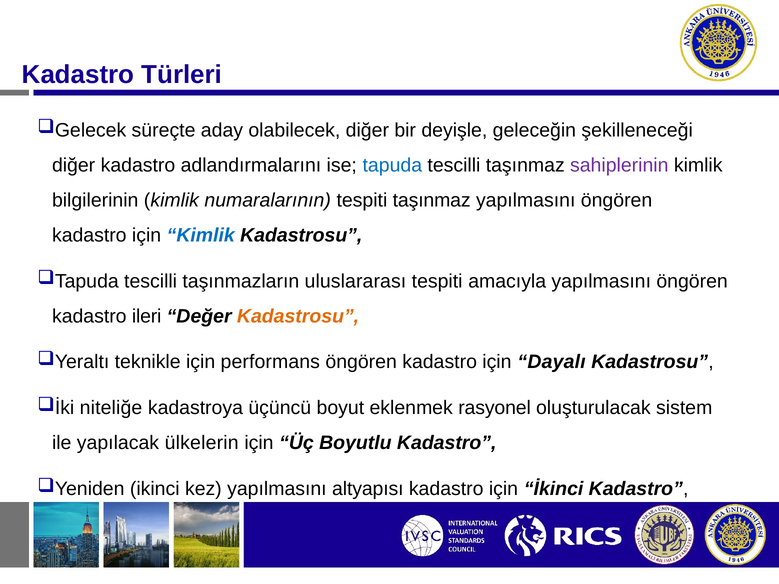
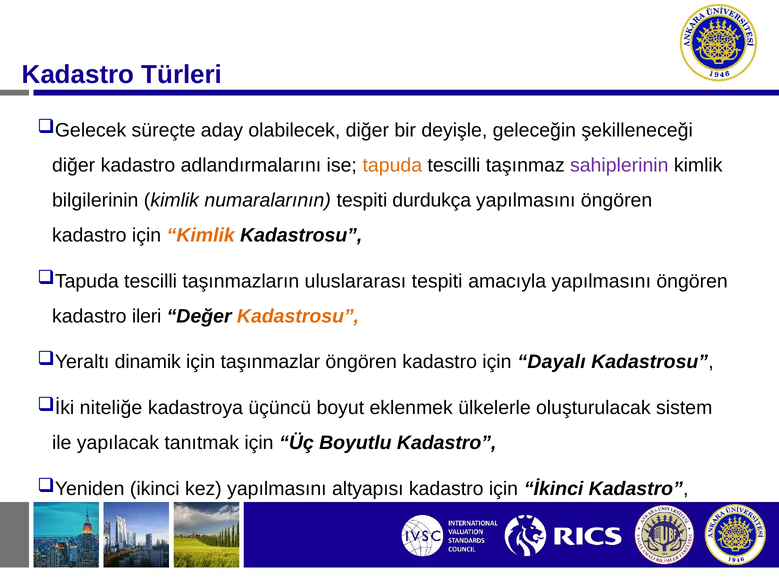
tapuda colour: blue -> orange
tespiti taşınmaz: taşınmaz -> durdukça
Kimlik at (201, 235) colour: blue -> orange
teknikle: teknikle -> dinamik
performans: performans -> taşınmazlar
rasyonel: rasyonel -> ülkelerle
ülkelerin: ülkelerin -> tanıtmak
